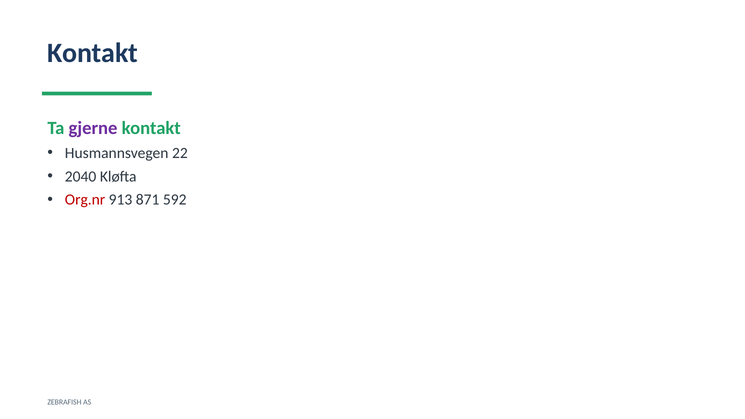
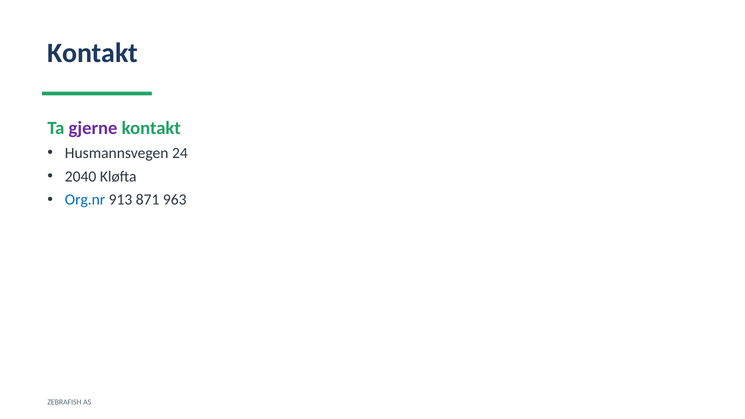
22: 22 -> 24
Org.nr colour: red -> blue
592: 592 -> 963
